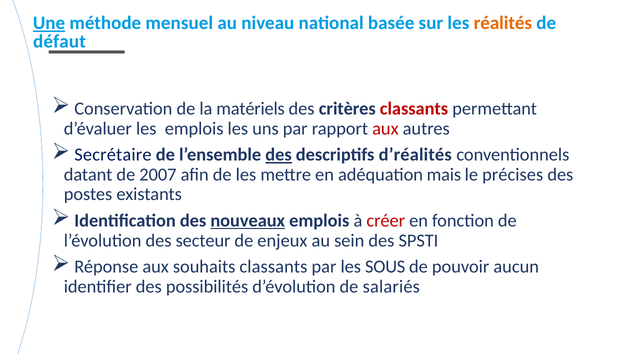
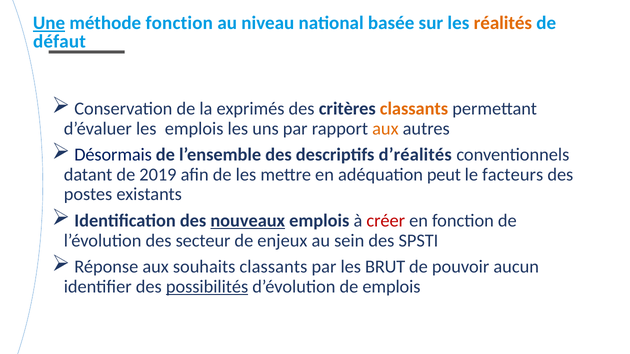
méthode mensuel: mensuel -> fonction
matériels: matériels -> exprimés
classants at (414, 109) colour: red -> orange
aux at (385, 129) colour: red -> orange
Secrétaire: Secrétaire -> Désormais
des at (279, 155) underline: present -> none
2007: 2007 -> 2019
mais: mais -> peut
précises: précises -> facteurs
SOUS: SOUS -> BRUT
possibilités underline: none -> present
de salariés: salariés -> emplois
